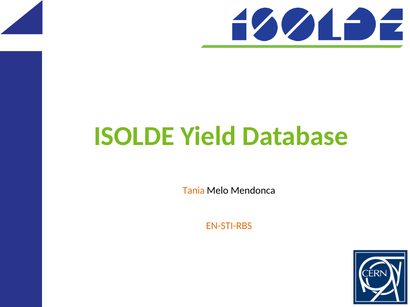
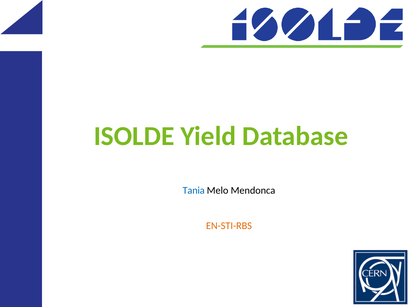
Tania colour: orange -> blue
